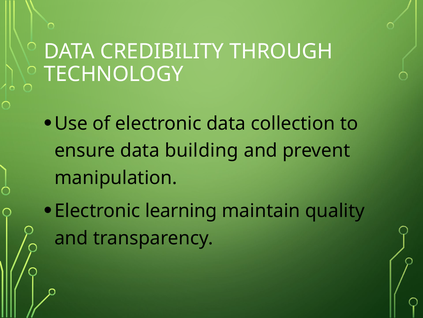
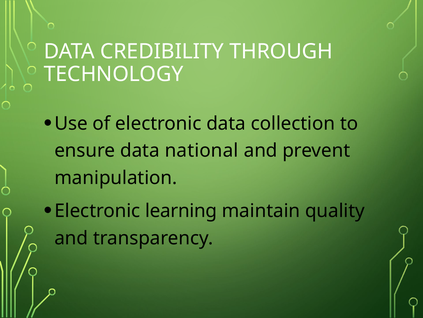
building: building -> national
